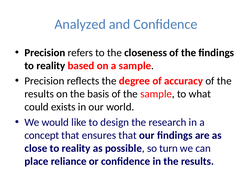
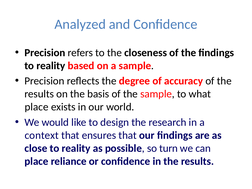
could at (37, 107): could -> place
concept: concept -> context
